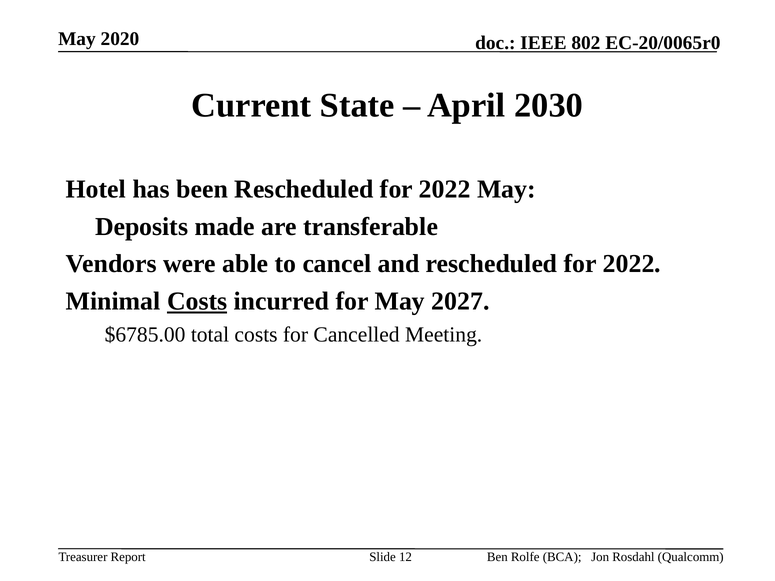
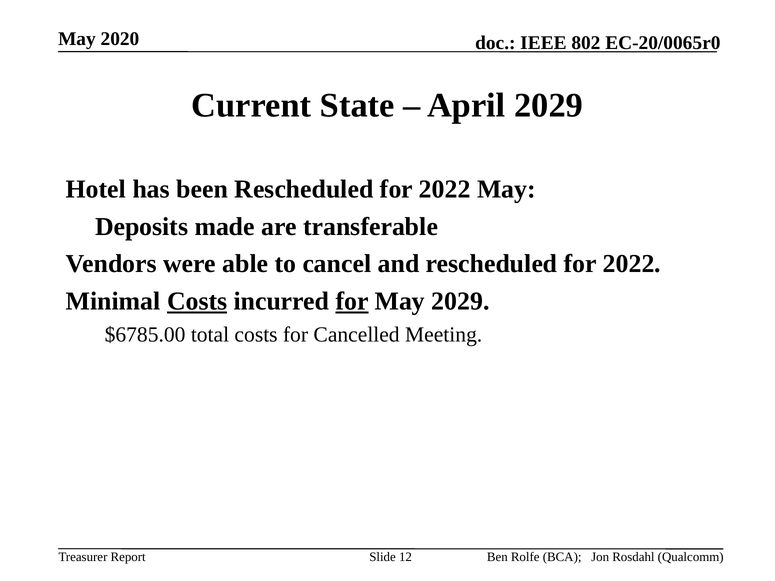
April 2030: 2030 -> 2029
for at (352, 302) underline: none -> present
May 2027: 2027 -> 2029
